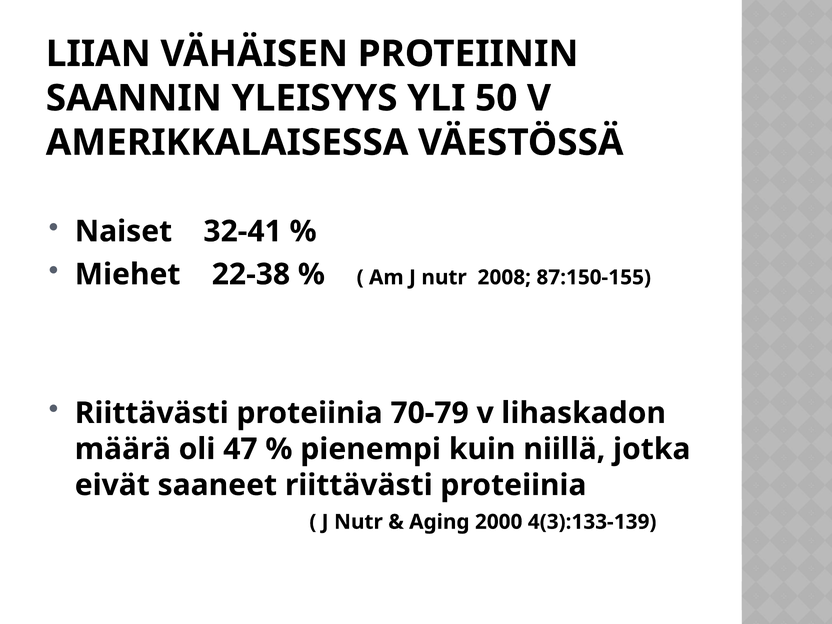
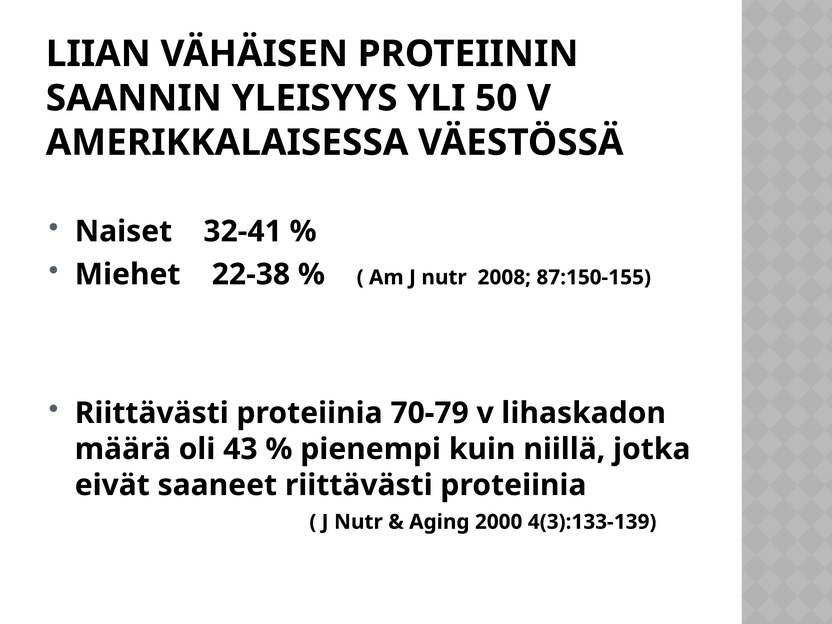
47: 47 -> 43
